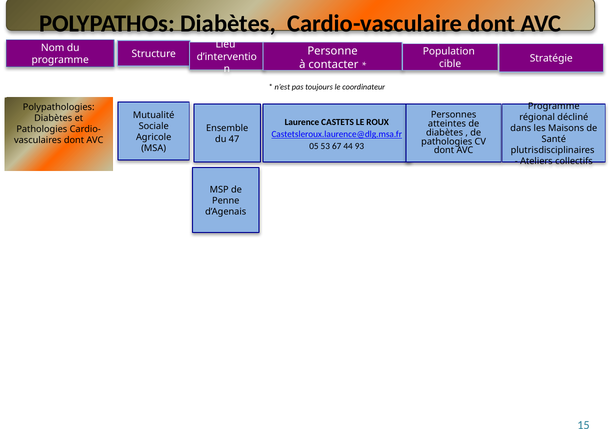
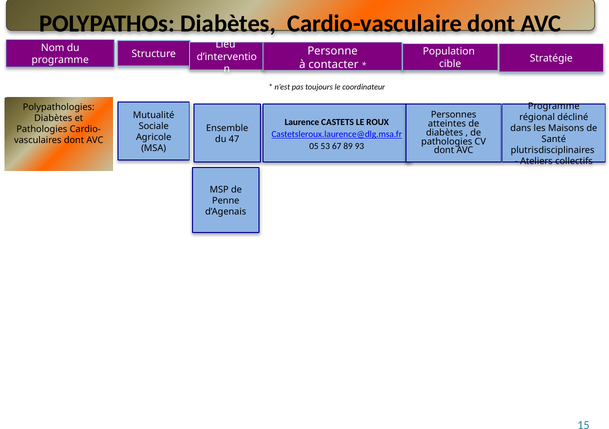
44: 44 -> 89
